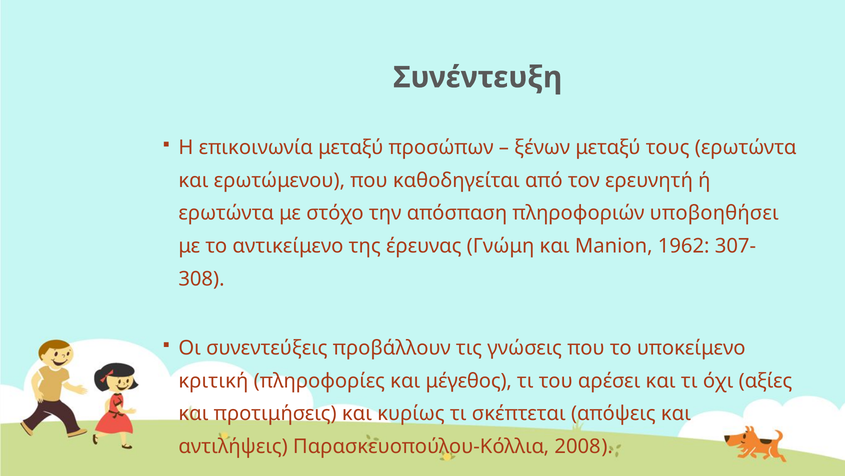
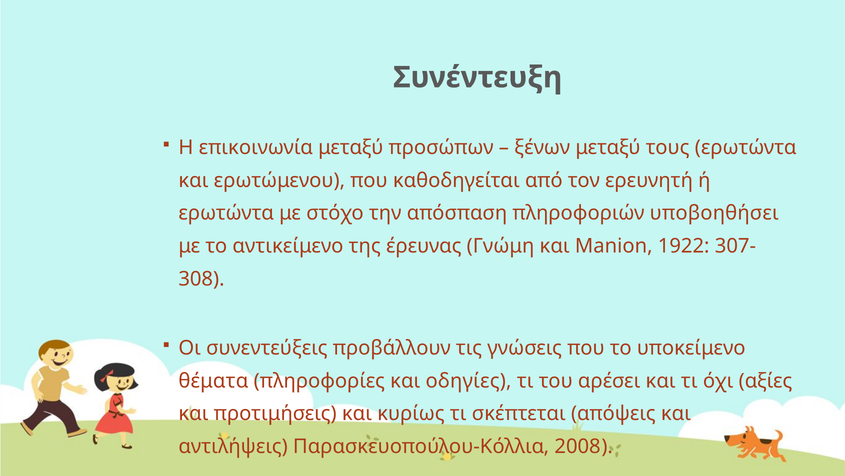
1962: 1962 -> 1922
κριτική: κριτική -> θέματα
μέγεθος: μέγεθος -> οδηγίες
